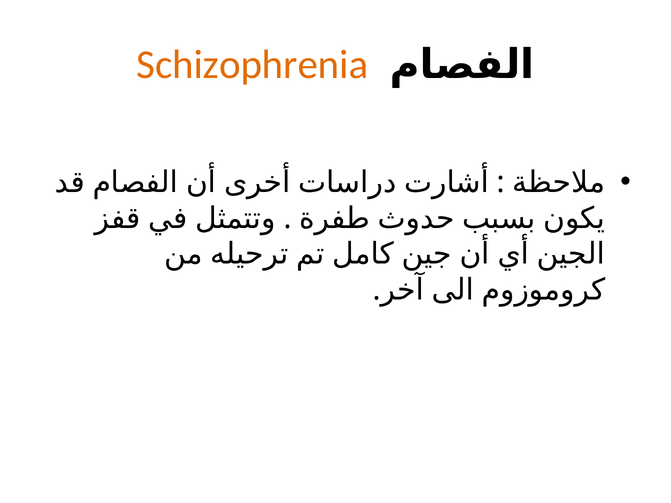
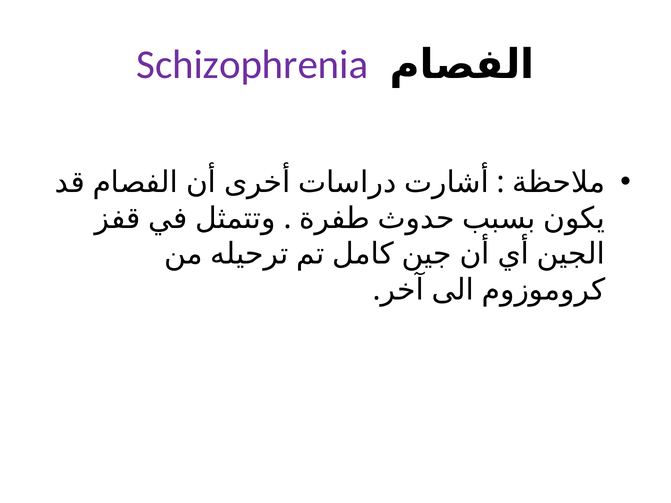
Schizophrenia colour: orange -> purple
